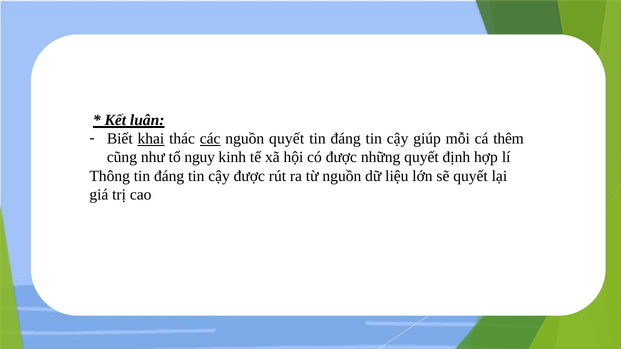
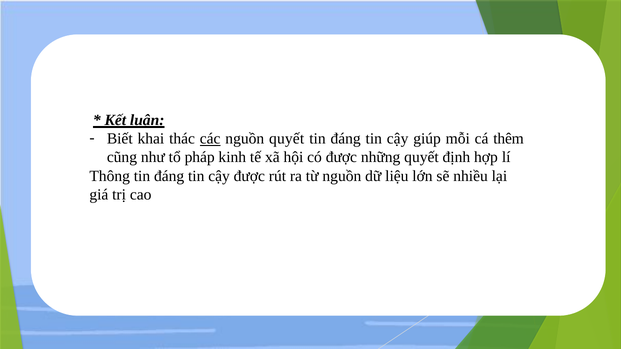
khai underline: present -> none
nguy: nguy -> pháp
sẽ quyết: quyết -> nhiều
